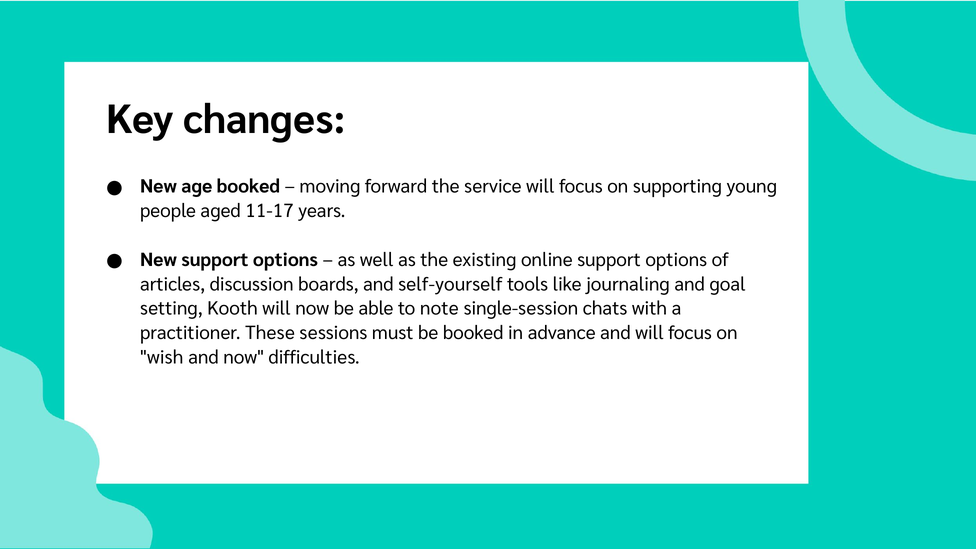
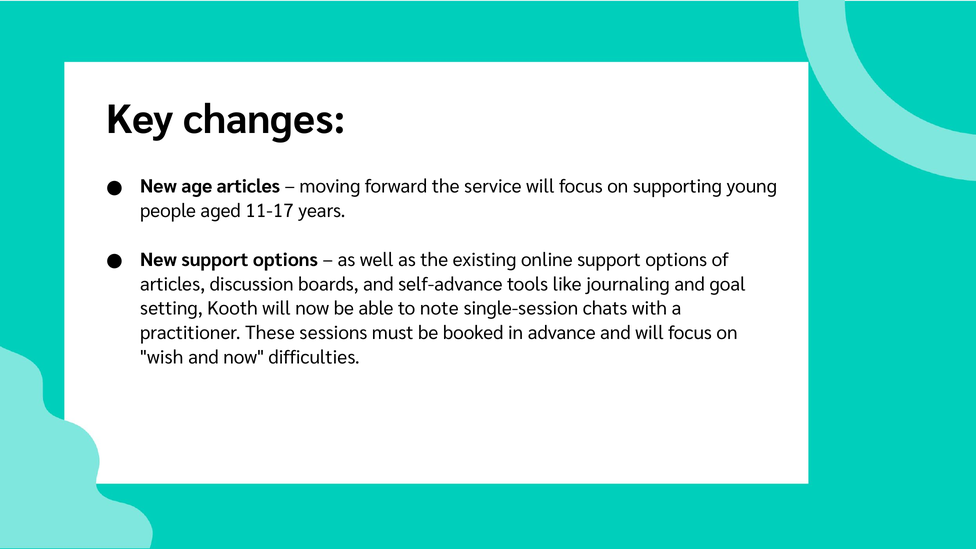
age booked: booked -> articles
self-yourself: self-yourself -> self-advance
